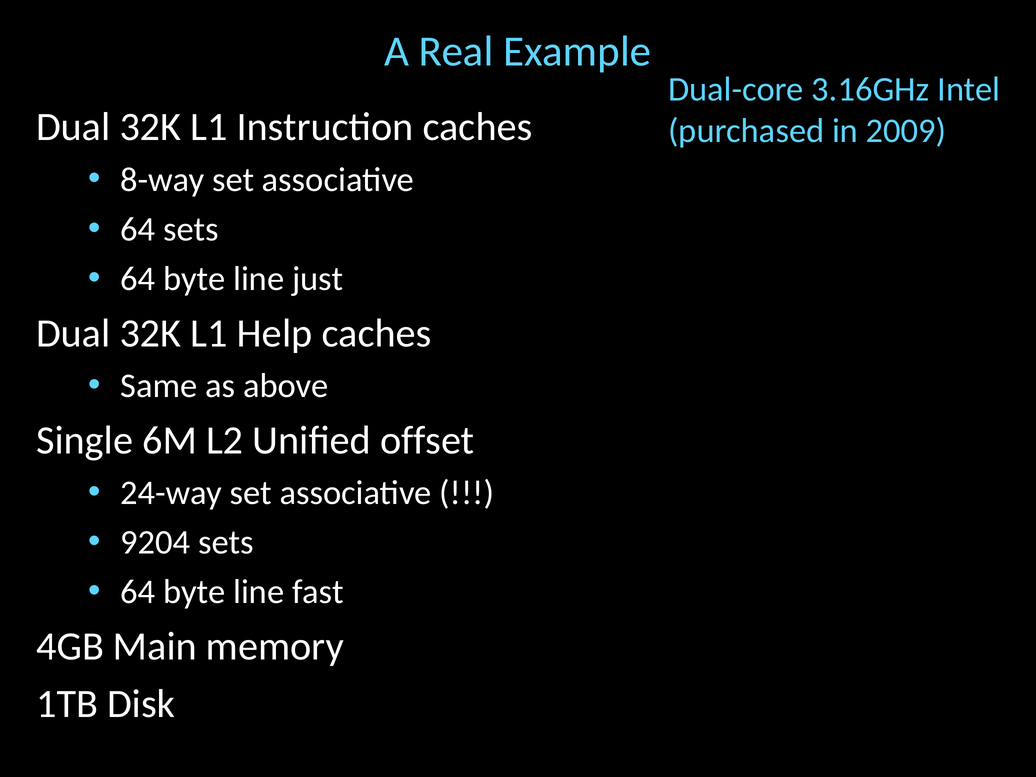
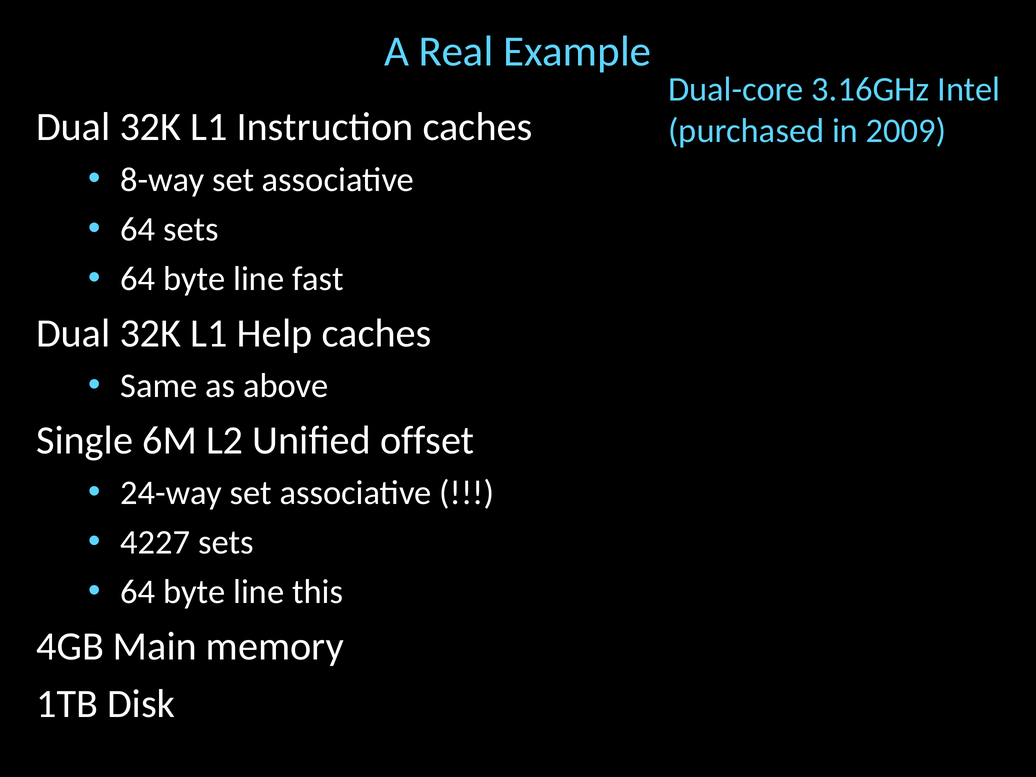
just: just -> fast
9204: 9204 -> 4227
fast: fast -> this
